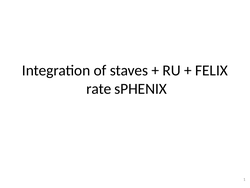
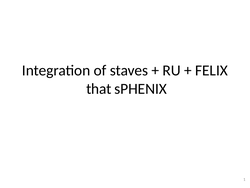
rate: rate -> that
